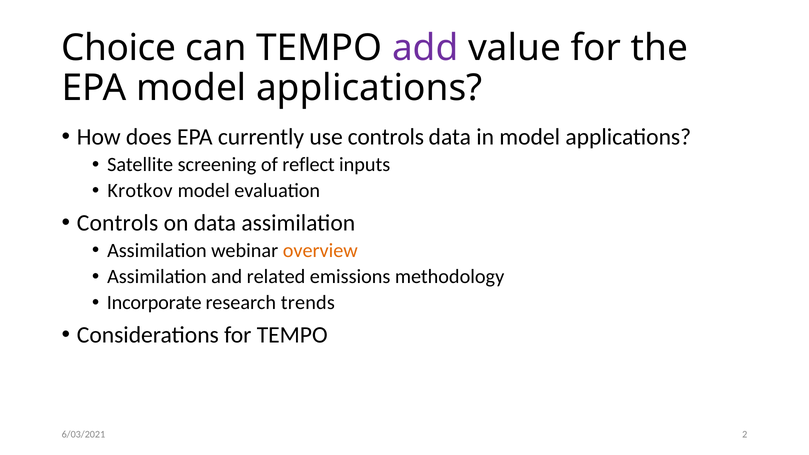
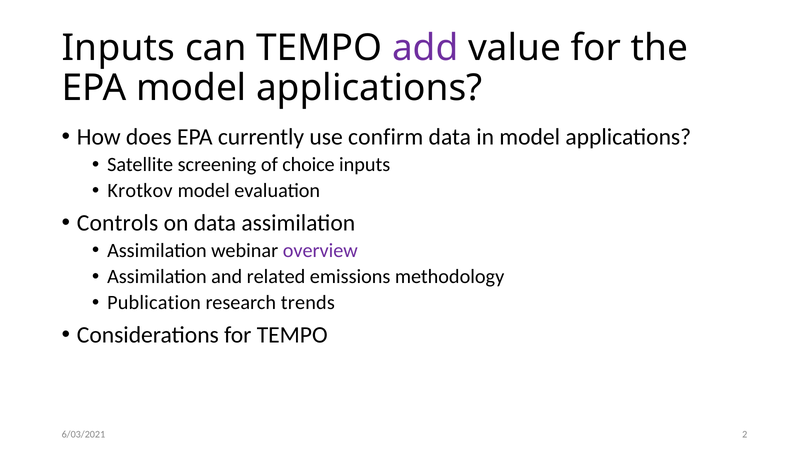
Choice at (119, 48): Choice -> Inputs
use controls: controls -> confirm
reflect: reflect -> choice
overview colour: orange -> purple
Incorporate: Incorporate -> Publication
